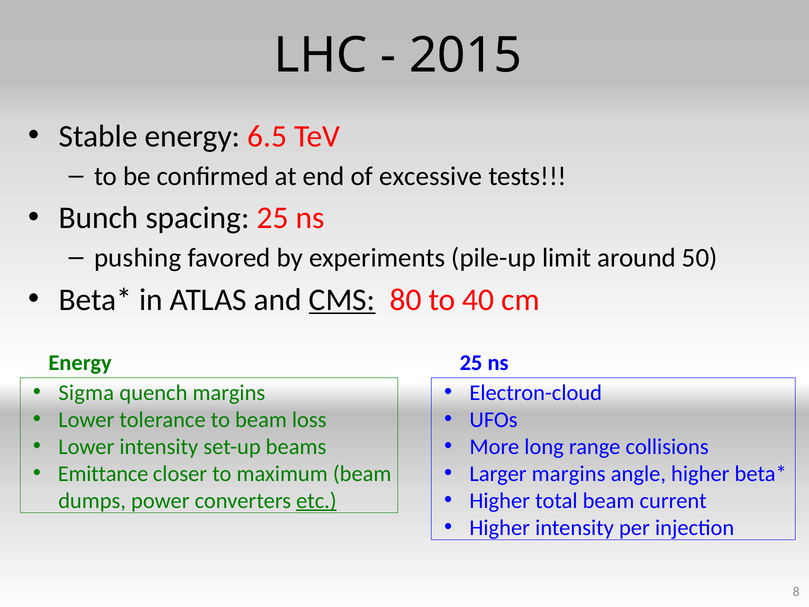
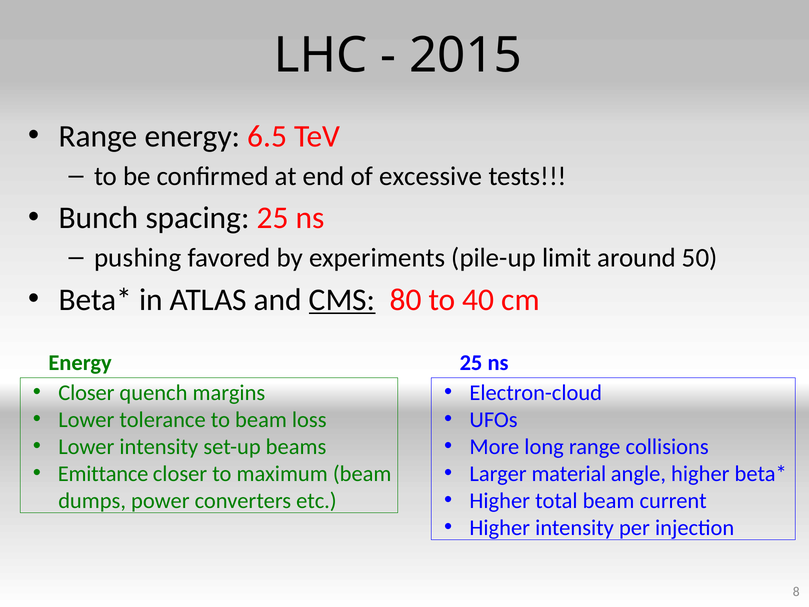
Stable at (98, 136): Stable -> Range
Sigma at (86, 393): Sigma -> Closer
Larger margins: margins -> material
etc underline: present -> none
